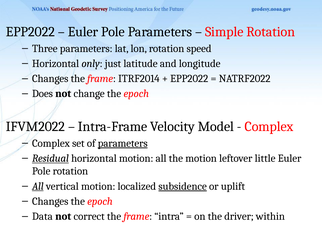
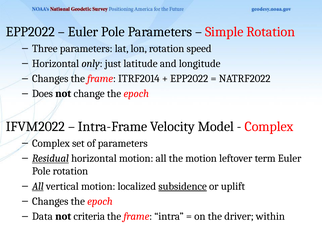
parameters at (123, 143) underline: present -> none
little: little -> term
correct: correct -> criteria
